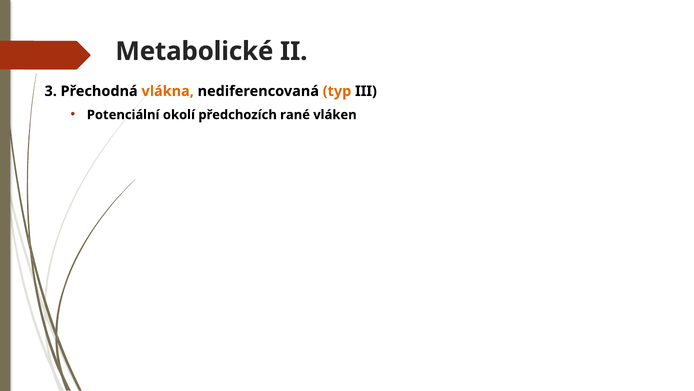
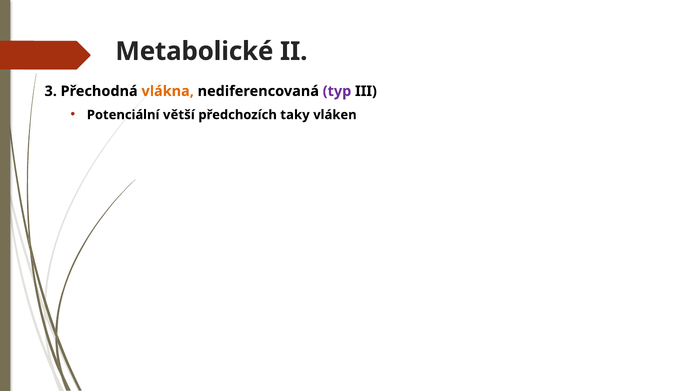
typ colour: orange -> purple
okolí: okolí -> větší
rané: rané -> taky
